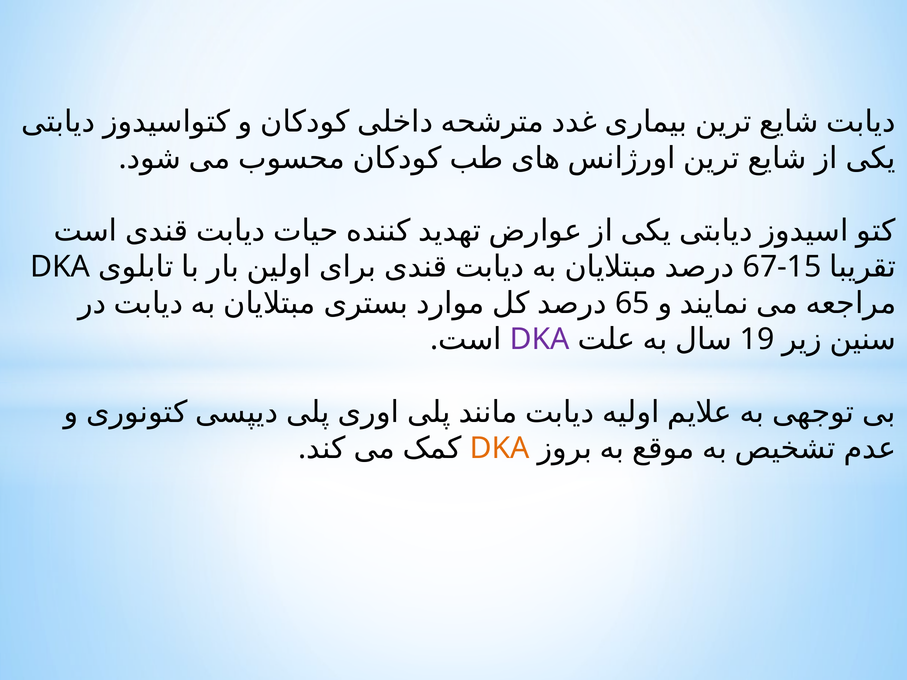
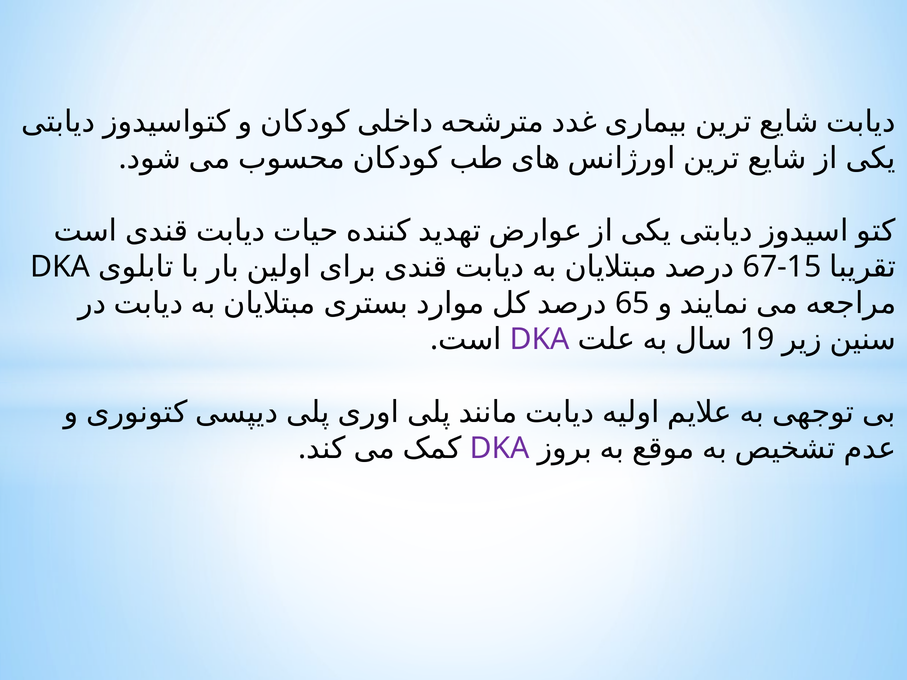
DKA at (500, 448) colour: orange -> purple
